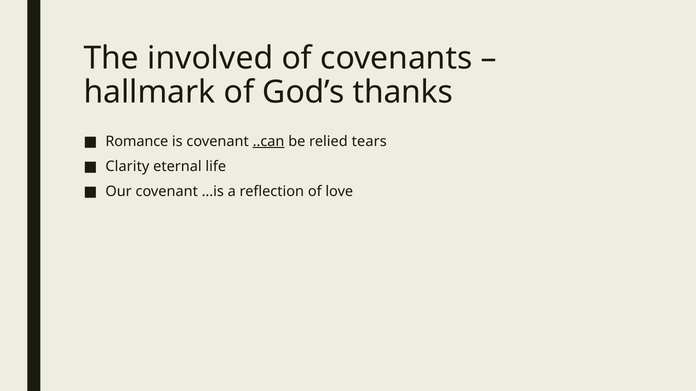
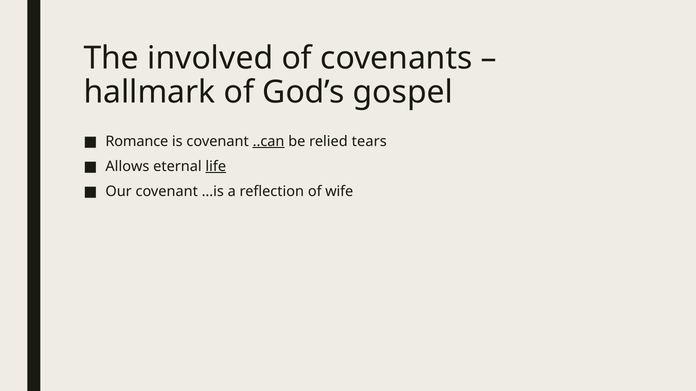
thanks: thanks -> gospel
Clarity: Clarity -> Allows
life underline: none -> present
love: love -> wife
